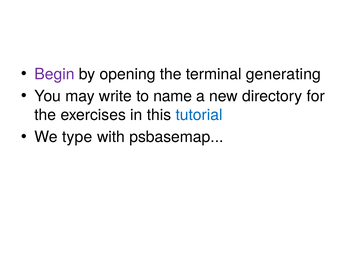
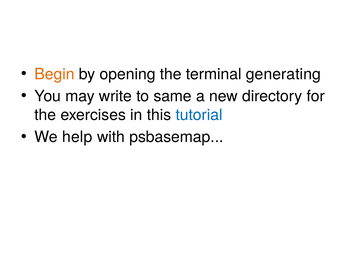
Begin colour: purple -> orange
name: name -> same
type: type -> help
